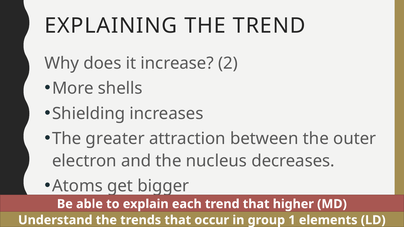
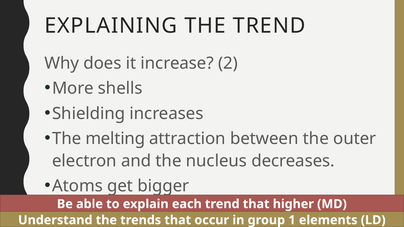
greater: greater -> melting
